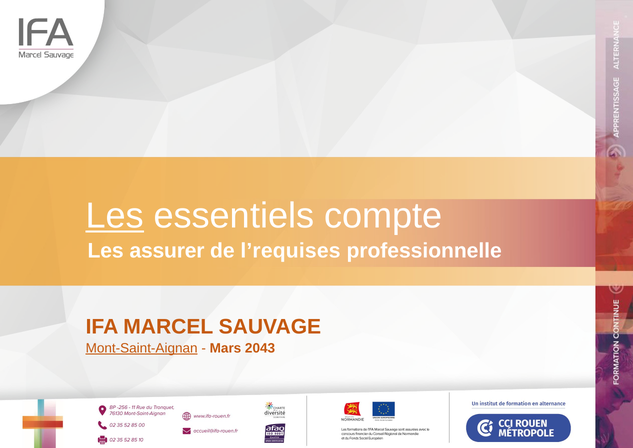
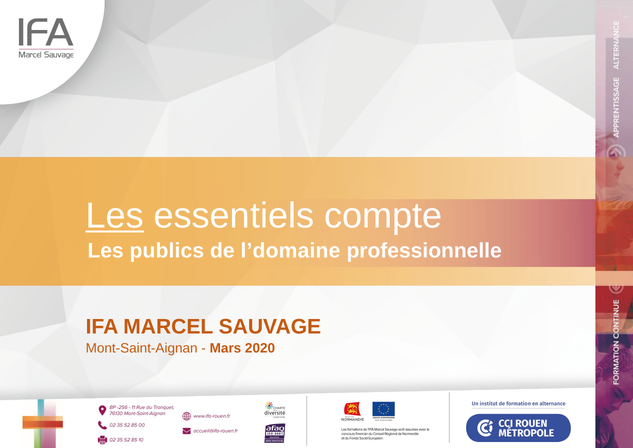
assurer: assurer -> publics
l’requises: l’requises -> l’domaine
Mont-Saint-Aignan underline: present -> none
2043: 2043 -> 2020
